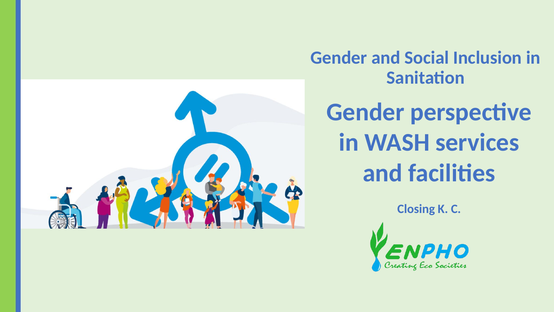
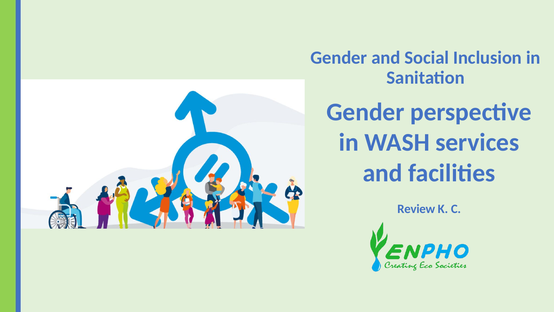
Closing: Closing -> Review
